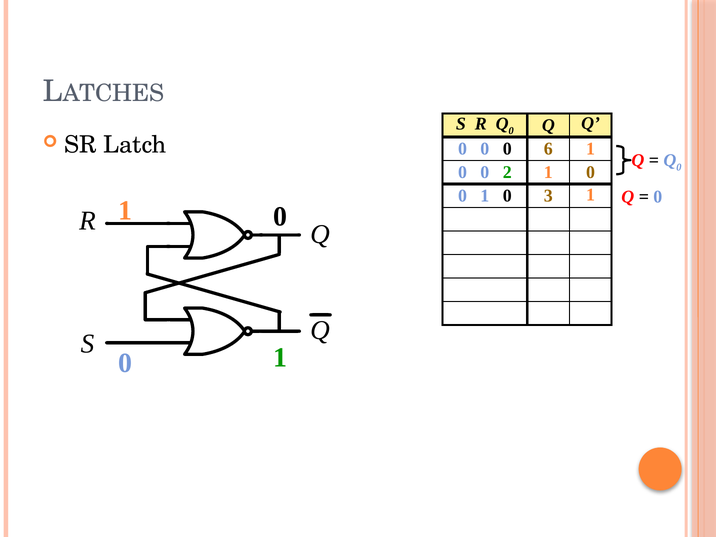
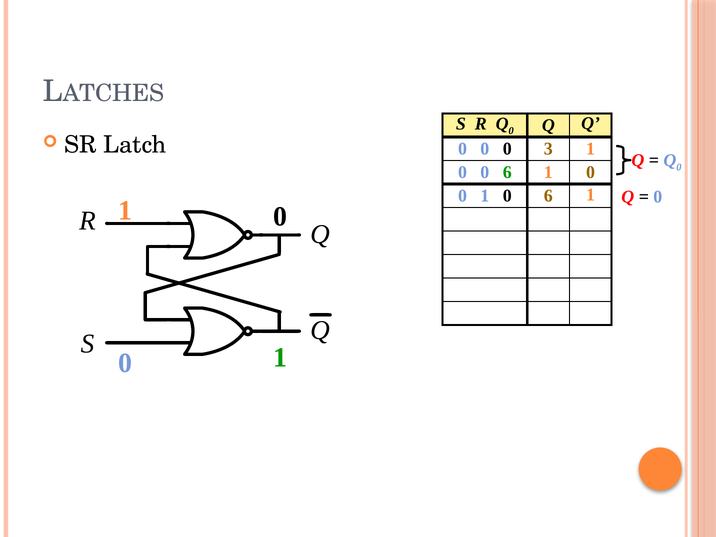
6: 6 -> 3
0 0 2: 2 -> 6
1 0 3: 3 -> 6
